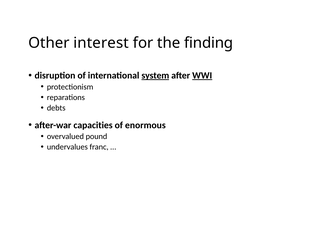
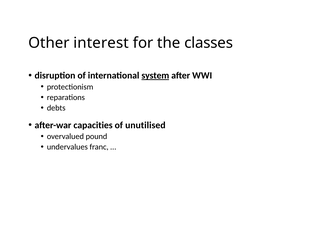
finding: finding -> classes
WWI underline: present -> none
enormous: enormous -> unutilised
